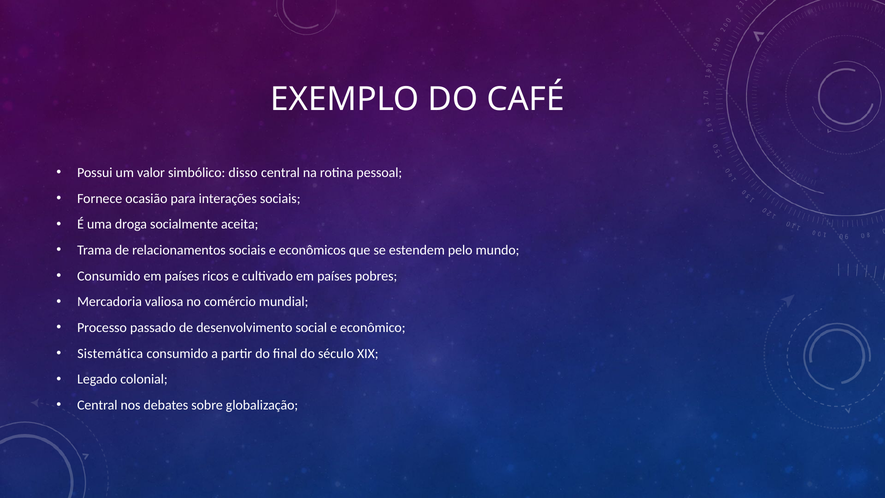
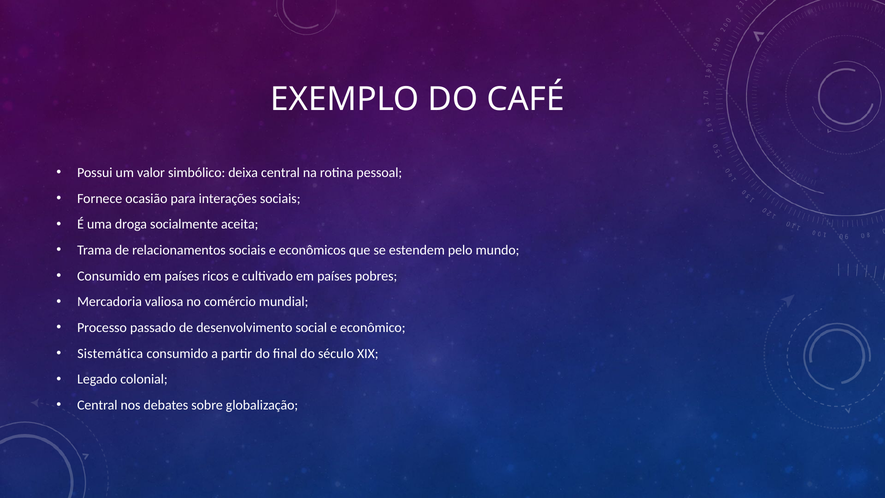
disso: disso -> deixa
